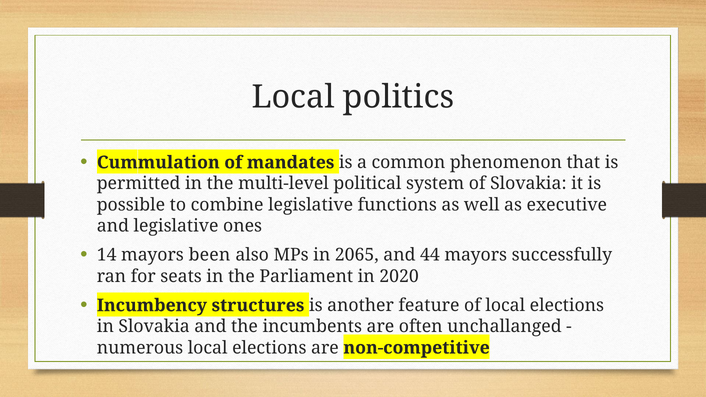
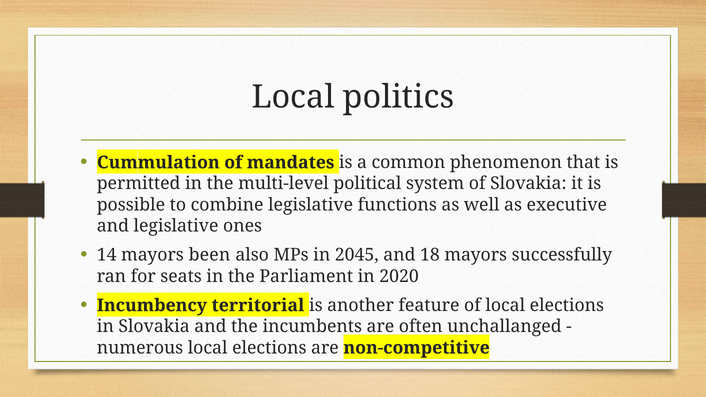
2065: 2065 -> 2045
44: 44 -> 18
structures: structures -> territorial
